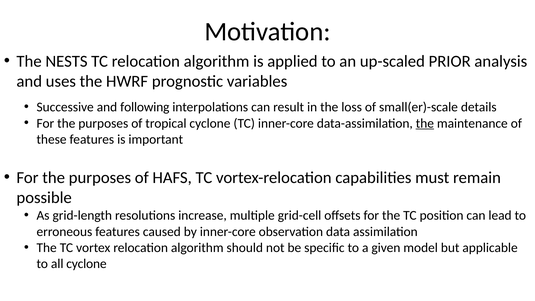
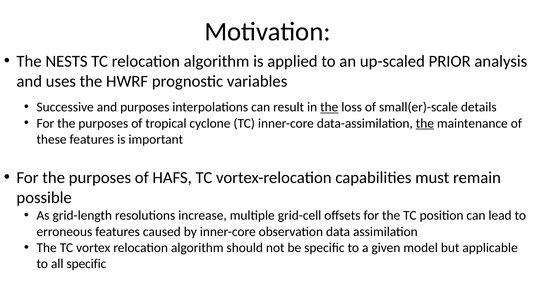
and following: following -> purposes
the at (329, 107) underline: none -> present
all cyclone: cyclone -> specific
